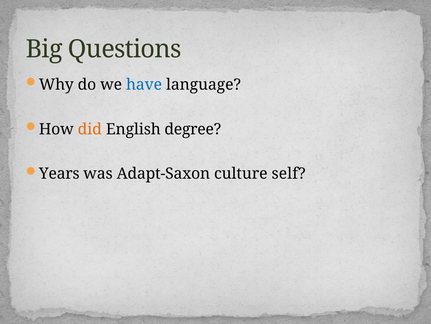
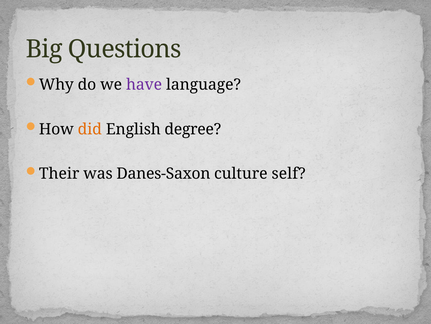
have colour: blue -> purple
Years: Years -> Their
Adapt-Saxon: Adapt-Saxon -> Danes-Saxon
